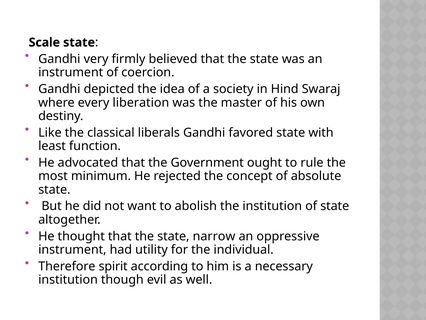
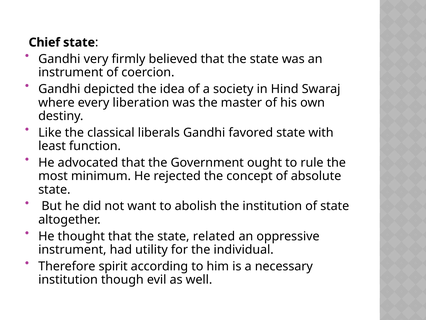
Scale: Scale -> Chief
narrow: narrow -> related
